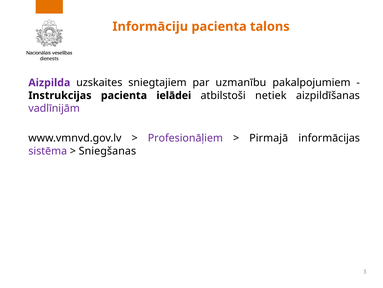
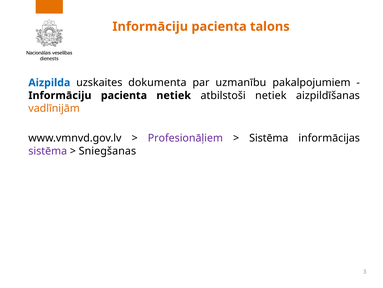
Aizpilda colour: purple -> blue
sniegtajiem: sniegtajiem -> dokumenta
Instrukcijas at (60, 95): Instrukcijas -> Informāciju
pacienta ielādei: ielādei -> netiek
vadlīnijām colour: purple -> orange
Pirmajā at (269, 138): Pirmajā -> Sistēma
